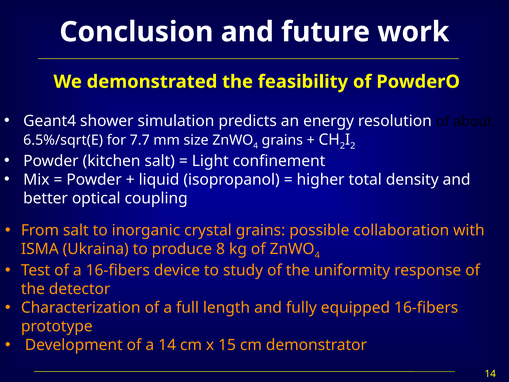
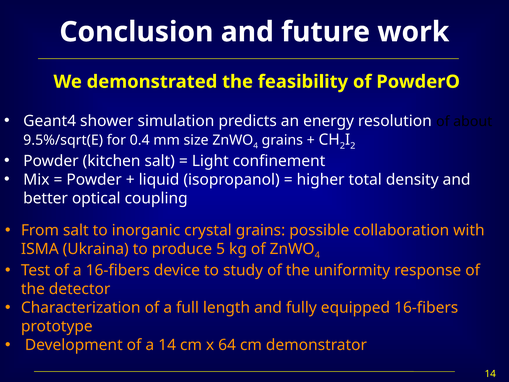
6.5%/sqrt(E: 6.5%/sqrt(E -> 9.5%/sqrt(E
7.7: 7.7 -> 0.4
8: 8 -> 5
15: 15 -> 64
